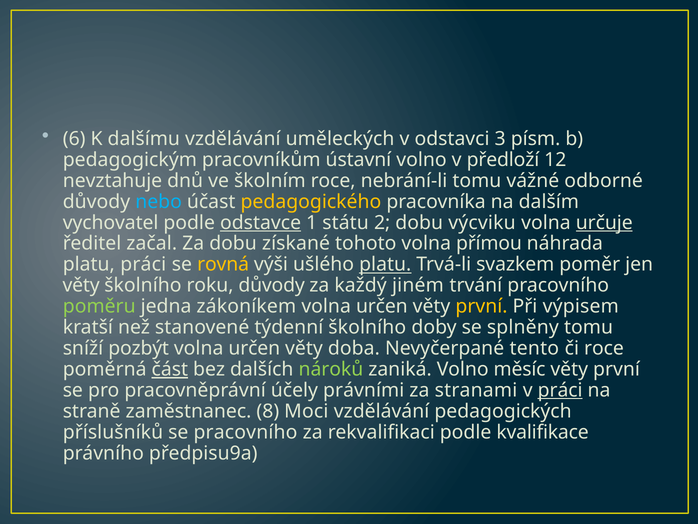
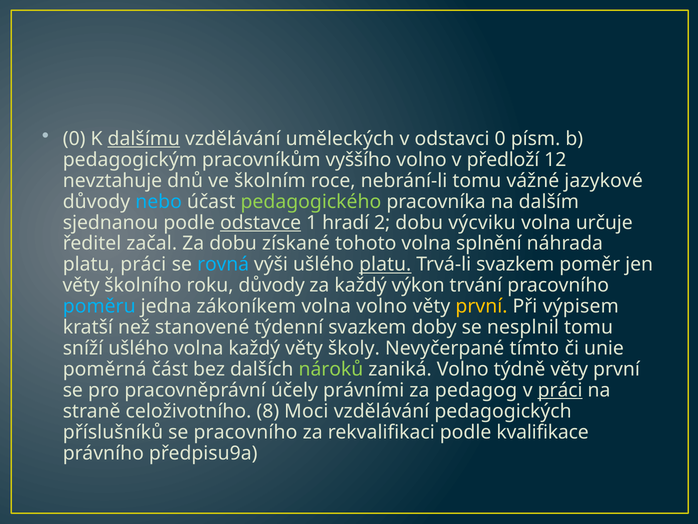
6 at (74, 139): 6 -> 0
dalšímu underline: none -> present
odstavci 3: 3 -> 0
ústavní: ústavní -> vyššího
odborné: odborné -> jazykové
pedagogického colour: yellow -> light green
vychovatel: vychovatel -> sjednanou
státu: státu -> hradí
určuje underline: present -> none
přímou: přímou -> splnění
rovná colour: yellow -> light blue
jiném: jiném -> výkon
poměru colour: light green -> light blue
určen at (382, 306): určen -> volno
týdenní školního: školního -> svazkem
splněny: splněny -> nesplnil
sníží pozbýt: pozbýt -> ušlého
určen at (254, 348): určen -> každý
doba: doba -> školy
tento: tento -> tímto
či roce: roce -> unie
část underline: present -> none
měsíc: měsíc -> týdně
stranami: stranami -> pedagog
zaměstnanec: zaměstnanec -> celoživotního
